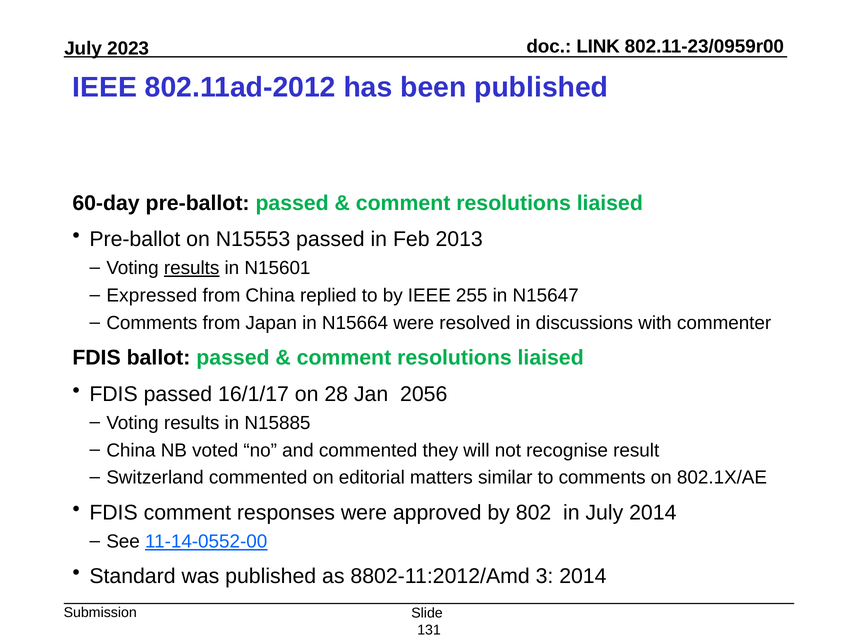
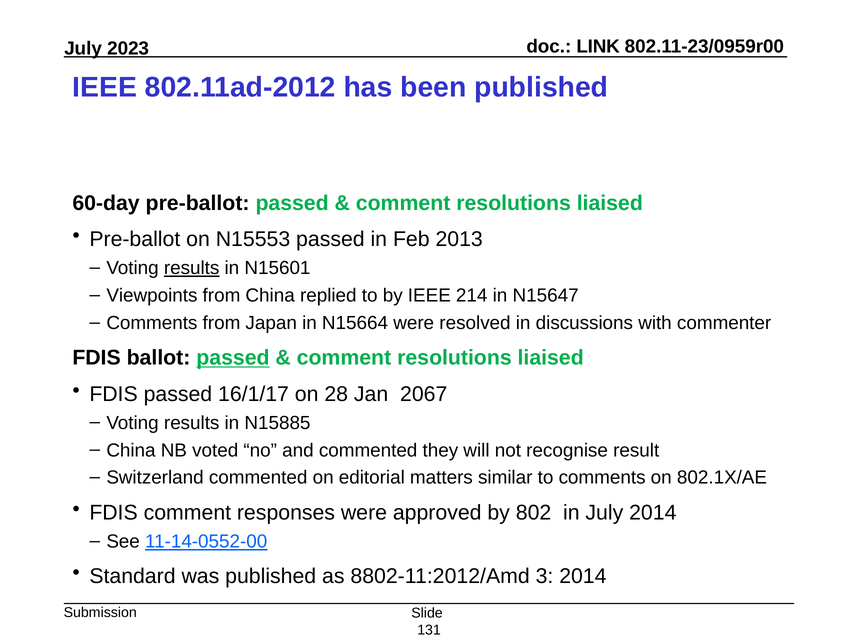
Expressed: Expressed -> Viewpoints
255: 255 -> 214
passed at (233, 358) underline: none -> present
2056: 2056 -> 2067
